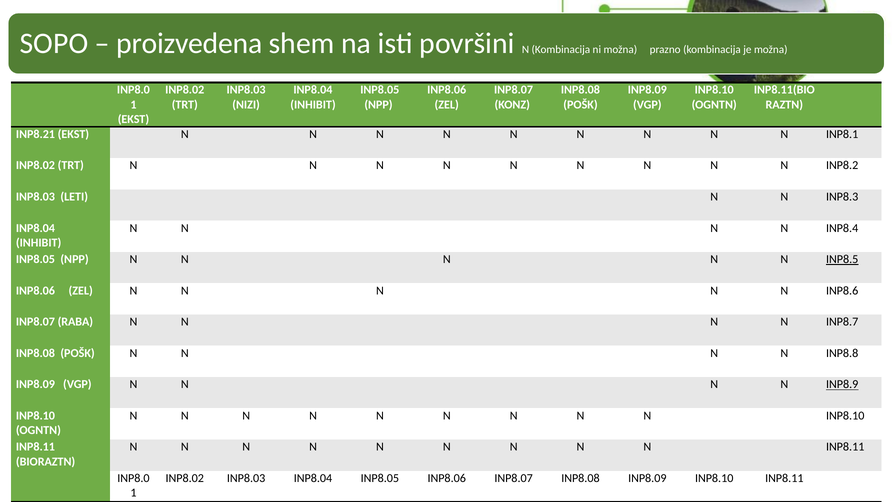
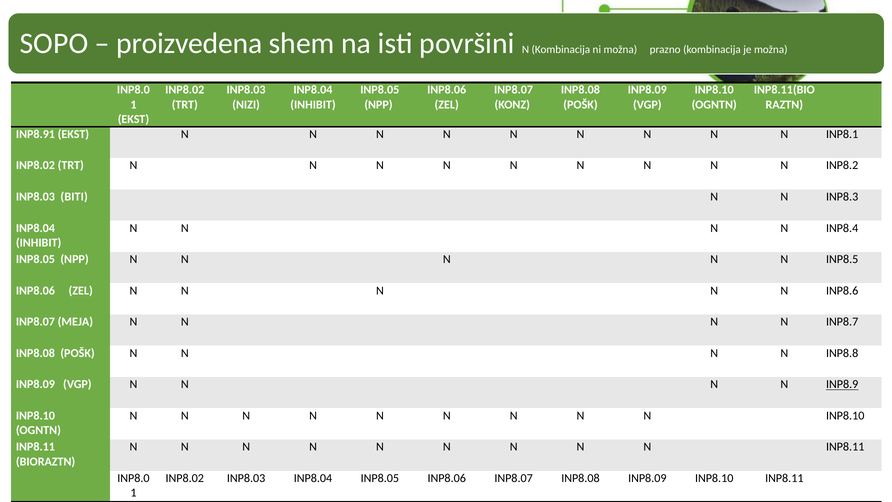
INP8.21: INP8.21 -> INP8.91
LETI: LETI -> BITI
INP8.5 underline: present -> none
RABA: RABA -> MEJA
